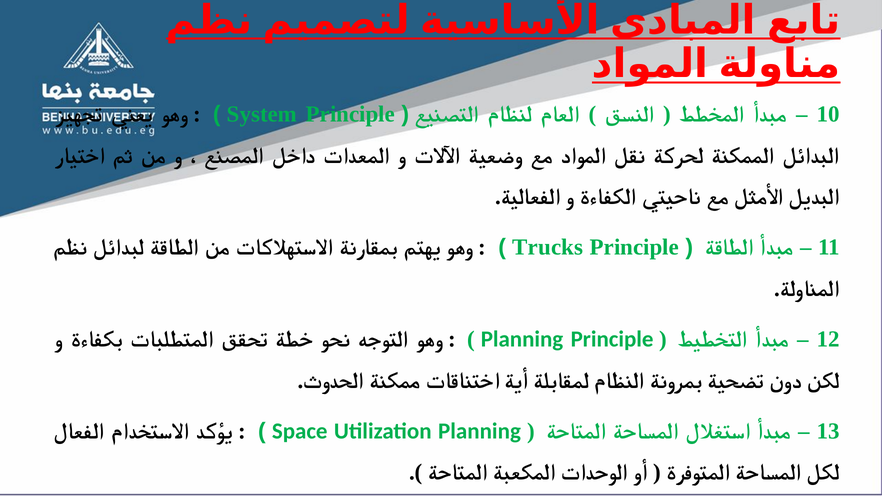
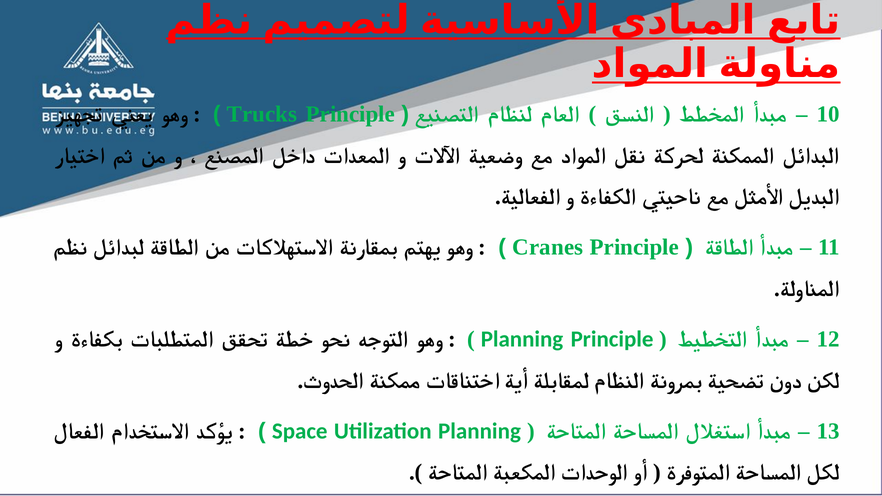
System: System -> Trucks
Trucks: Trucks -> Cranes
